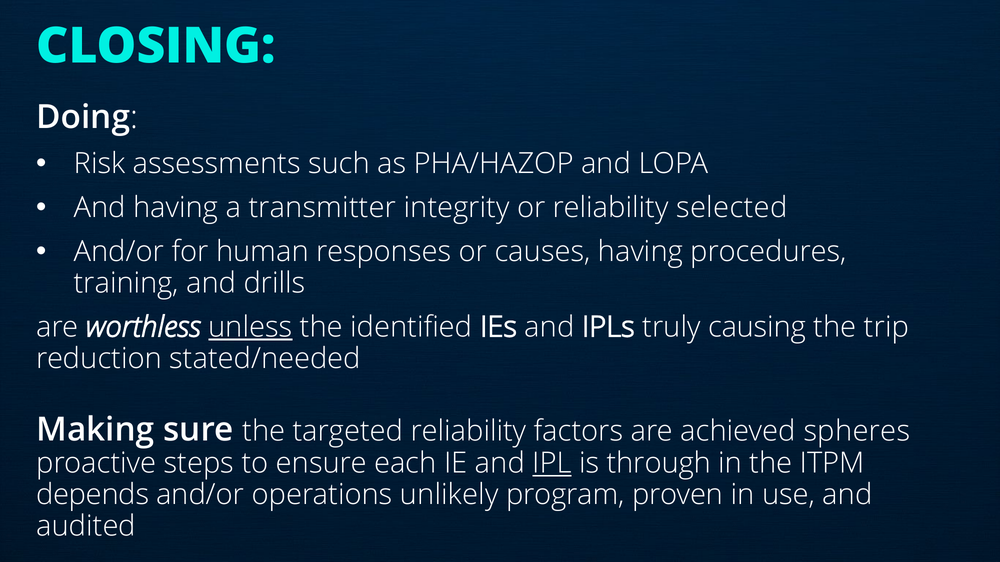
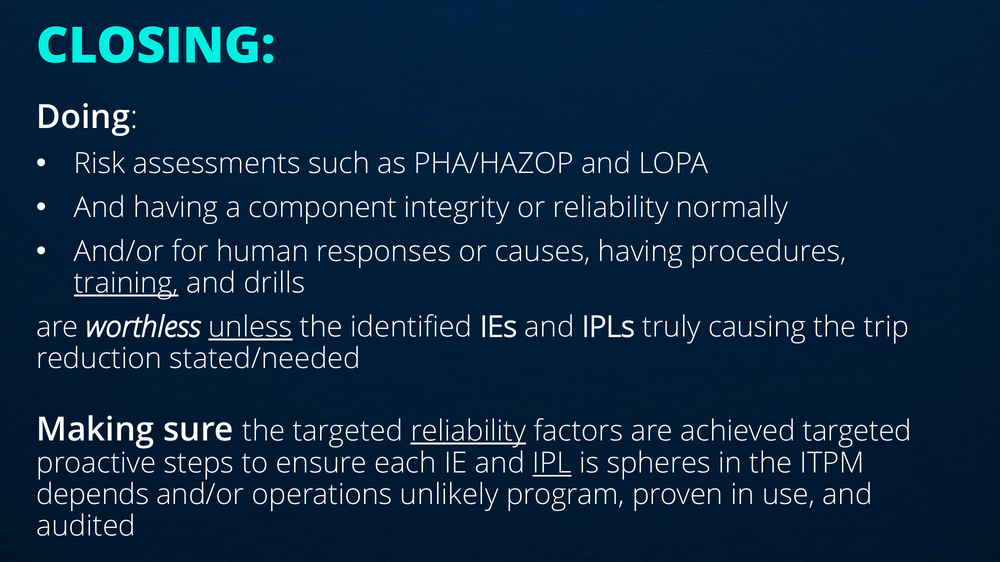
transmitter: transmitter -> component
selected: selected -> normally
training underline: none -> present
reliability at (468, 431) underline: none -> present
achieved spheres: spheres -> targeted
through: through -> spheres
